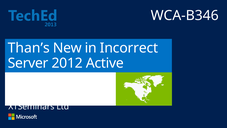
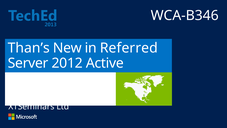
Incorrect: Incorrect -> Referred
